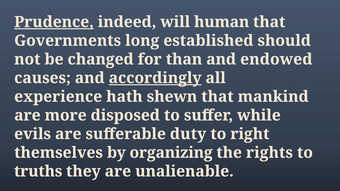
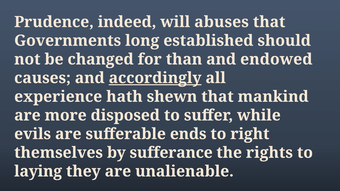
Prudence underline: present -> none
human: human -> abuses
duty: duty -> ends
organizing: organizing -> sufferance
truths: truths -> laying
